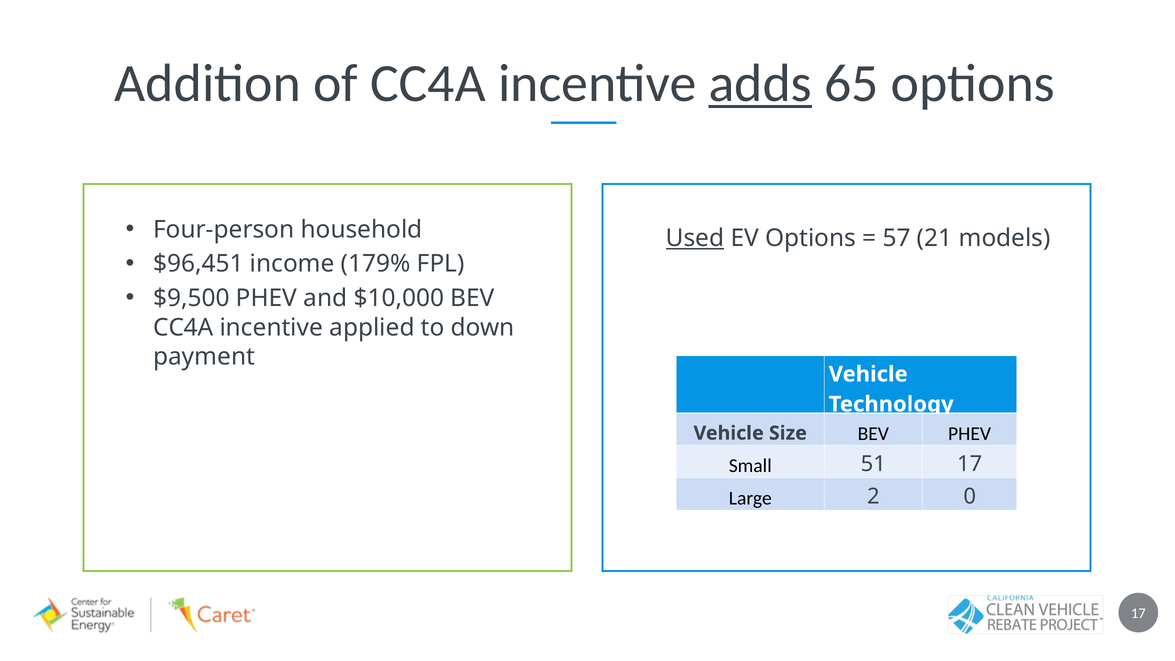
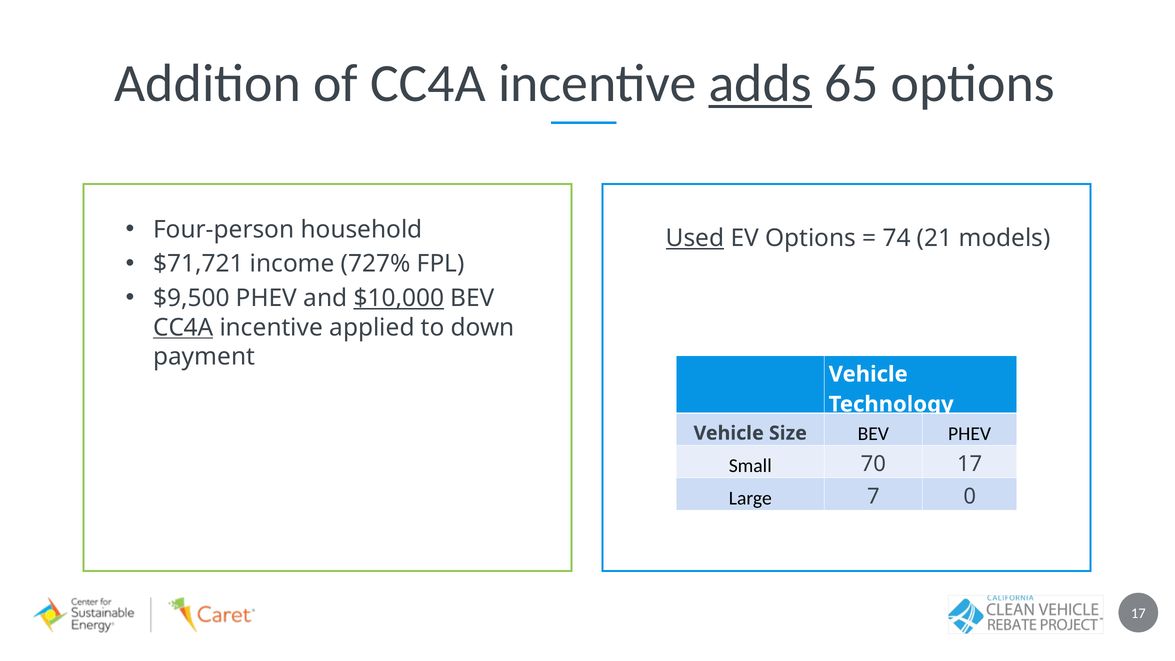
57: 57 -> 74
$96,451: $96,451 -> $71,721
179%: 179% -> 727%
$10,000 underline: none -> present
CC4A at (183, 328) underline: none -> present
51: 51 -> 70
2: 2 -> 7
